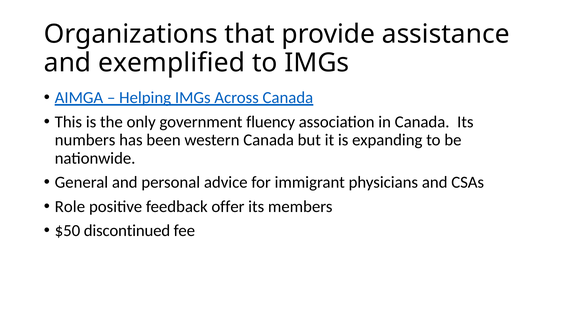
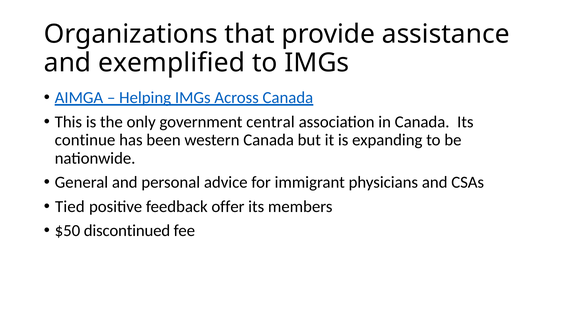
fluency: fluency -> central
numbers: numbers -> continue
Role: Role -> Tied
